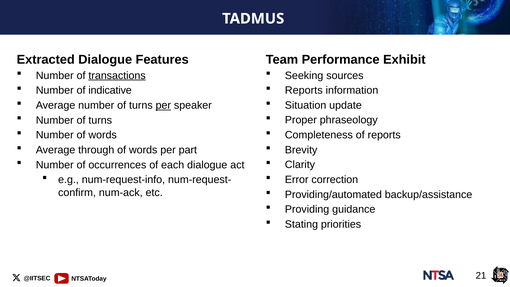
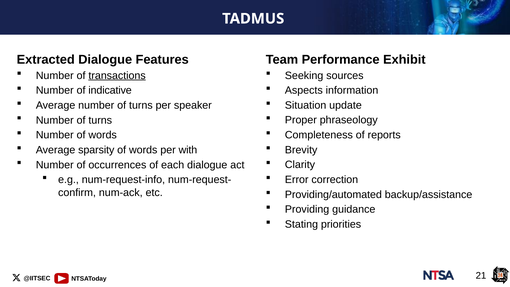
Reports at (304, 90): Reports -> Aspects
per at (163, 105) underline: present -> none
through: through -> sparsity
part: part -> with
